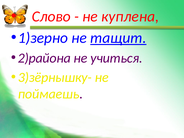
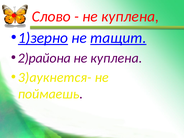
1)зерно underline: none -> present
учиться at (116, 58): учиться -> куплена
3)зёрнышку-: 3)зёрнышку- -> 3)аукнется-
